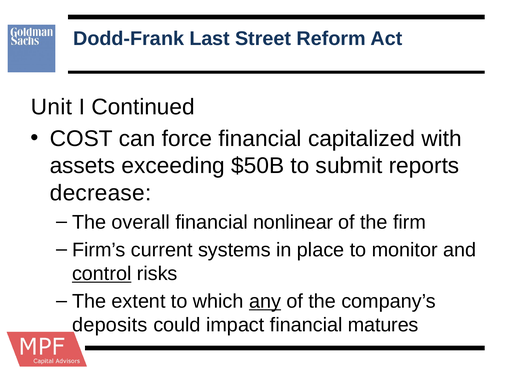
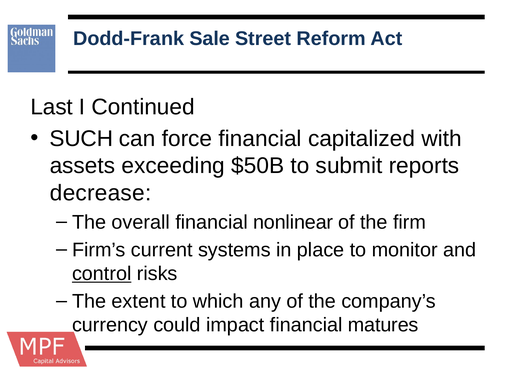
Last: Last -> Sale
Unit: Unit -> Last
COST: COST -> SUCH
any underline: present -> none
deposits: deposits -> currency
